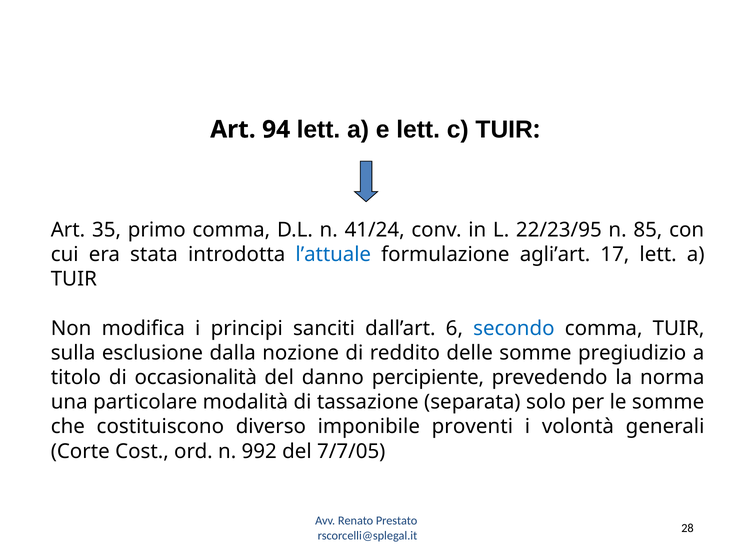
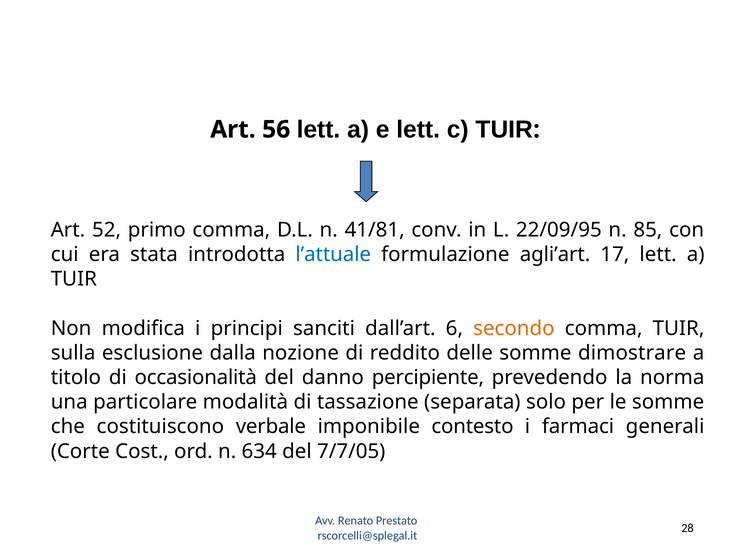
94: 94 -> 56
35: 35 -> 52
41/24: 41/24 -> 41/81
22/23/95: 22/23/95 -> 22/09/95
secondo colour: blue -> orange
pregiudizio: pregiudizio -> dimostrare
diverso: diverso -> verbale
proventi: proventi -> contesto
volontà: volontà -> farmaci
992: 992 -> 634
